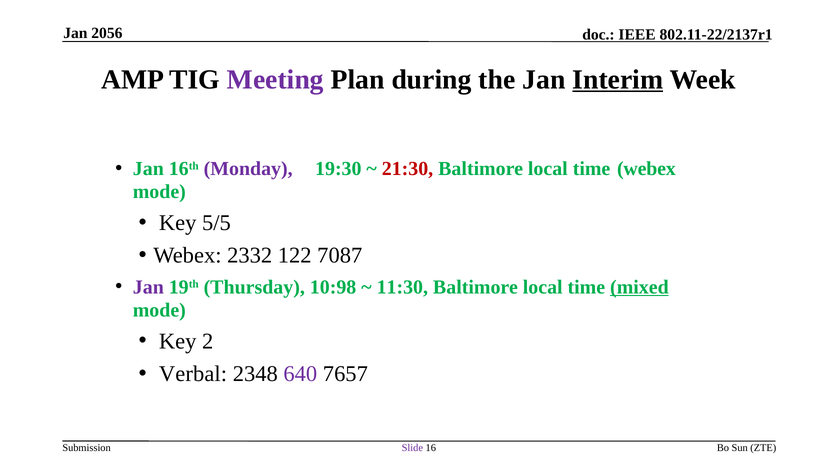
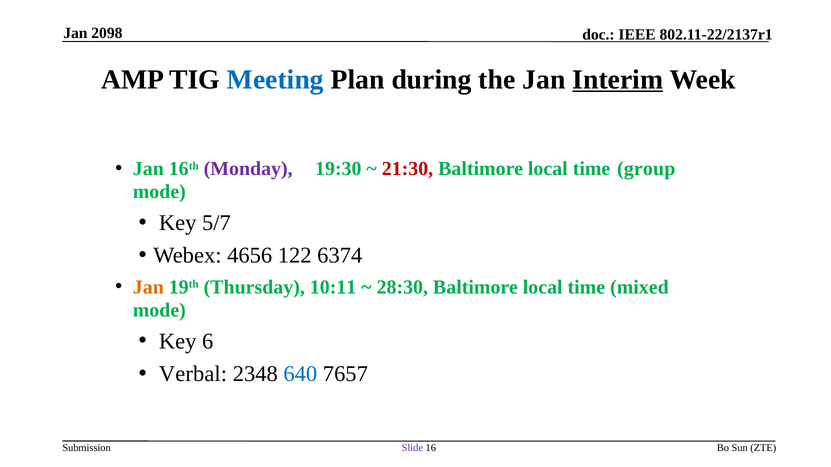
2056: 2056 -> 2098
Meeting colour: purple -> blue
time webex: webex -> group
5/5: 5/5 -> 5/7
2332: 2332 -> 4656
7087: 7087 -> 6374
Jan at (148, 287) colour: purple -> orange
10:98: 10:98 -> 10:11
11:30: 11:30 -> 28:30
mixed underline: present -> none
2: 2 -> 6
640 colour: purple -> blue
